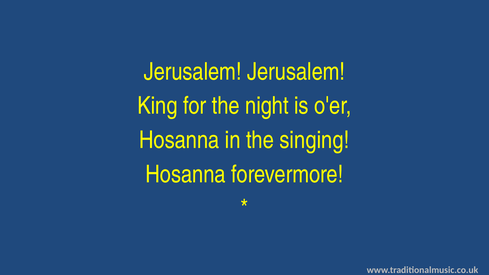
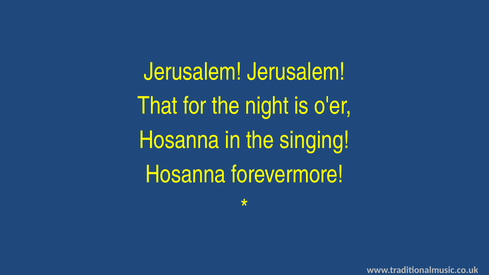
King: King -> That
